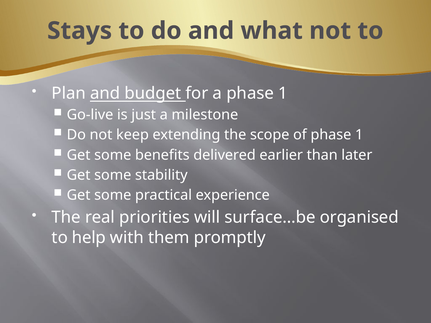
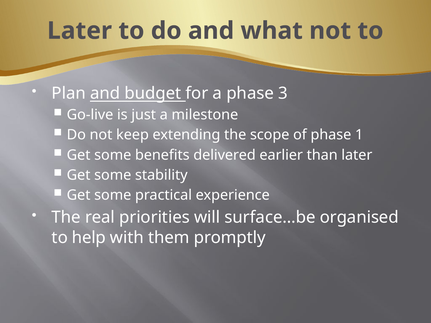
Stays at (80, 31): Stays -> Later
a phase 1: 1 -> 3
